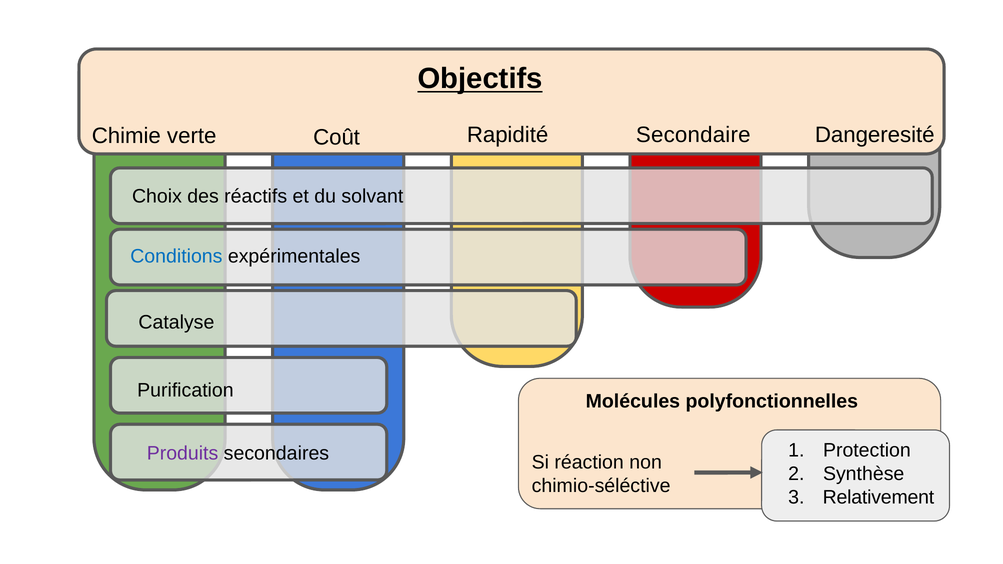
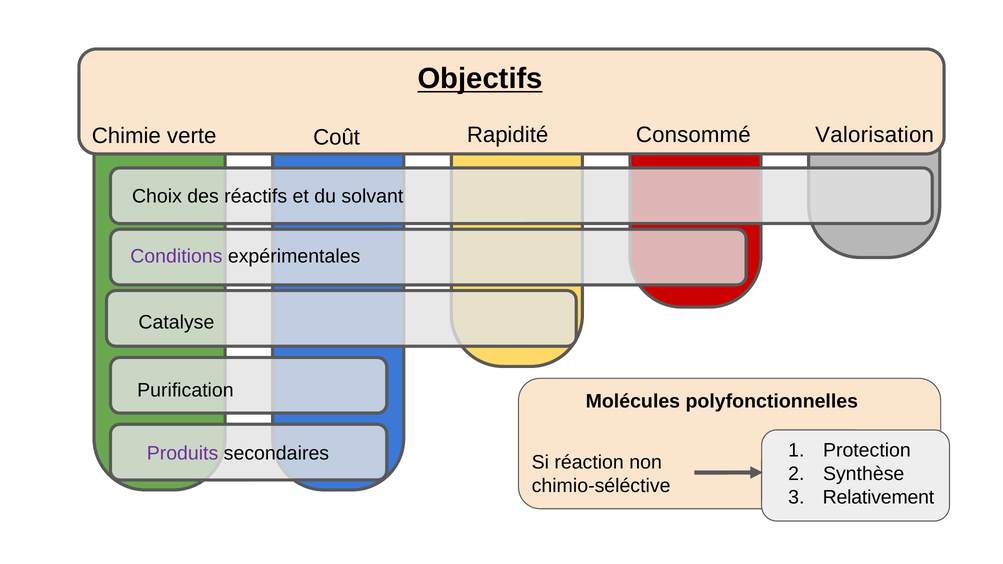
Secondaire: Secondaire -> Consommé
Dangeresité: Dangeresité -> Valorisation
Conditions colour: blue -> purple
